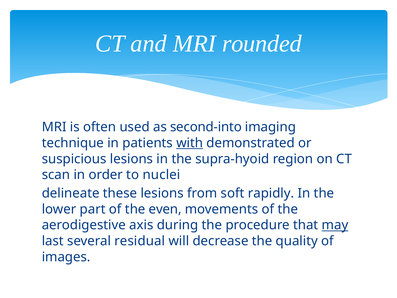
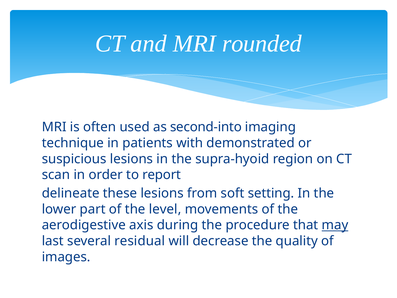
with underline: present -> none
nuclei: nuclei -> report
rapidly: rapidly -> setting
even: even -> level
